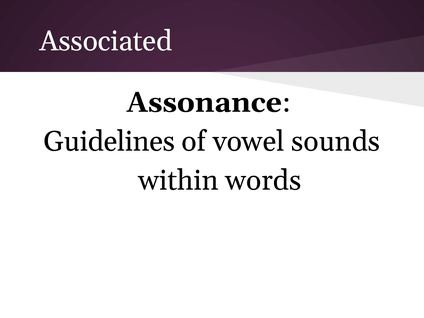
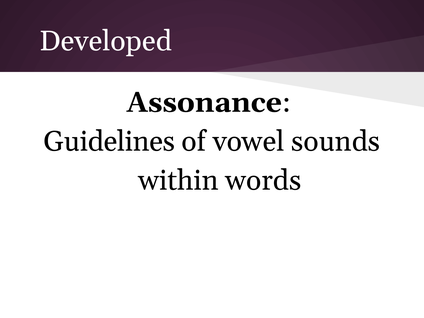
Associated: Associated -> Developed
